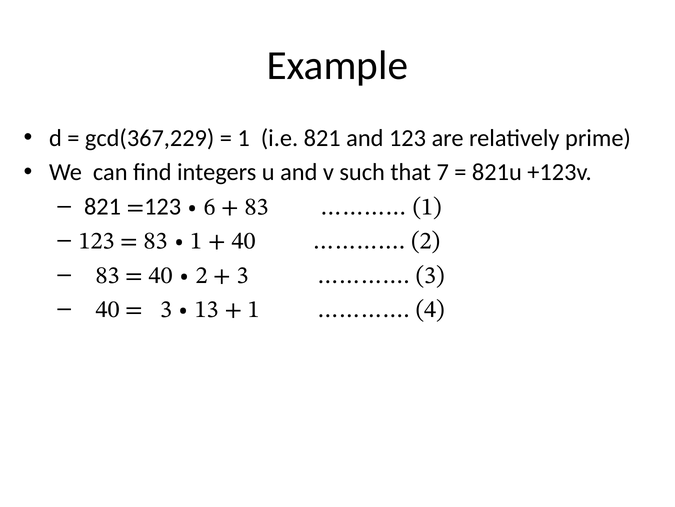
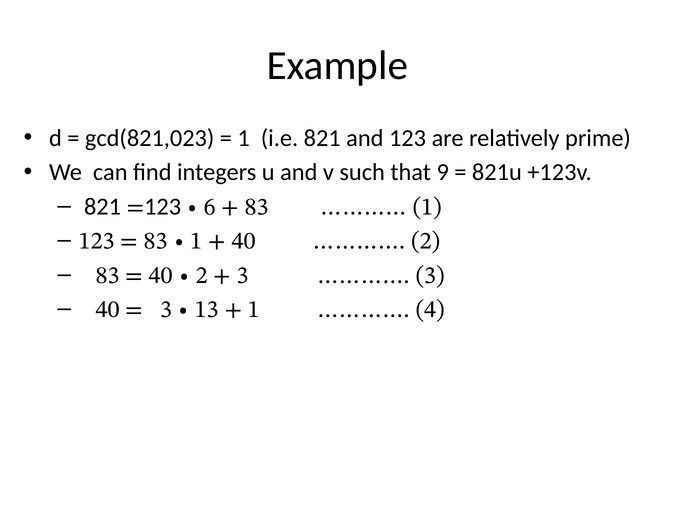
gcd(367,229: gcd(367,229 -> gcd(821,023
7: 7 -> 9
